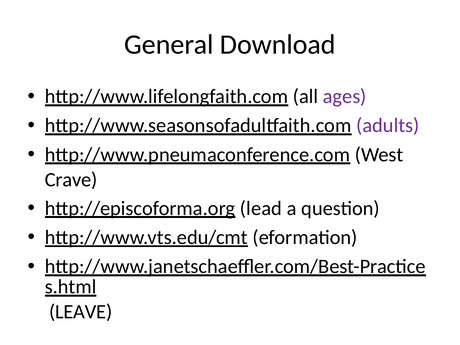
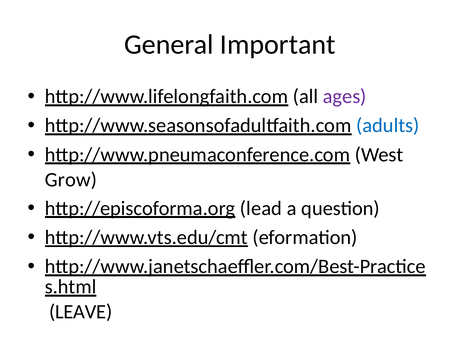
Download: Download -> Important
adults colour: purple -> blue
Crave: Crave -> Grow
